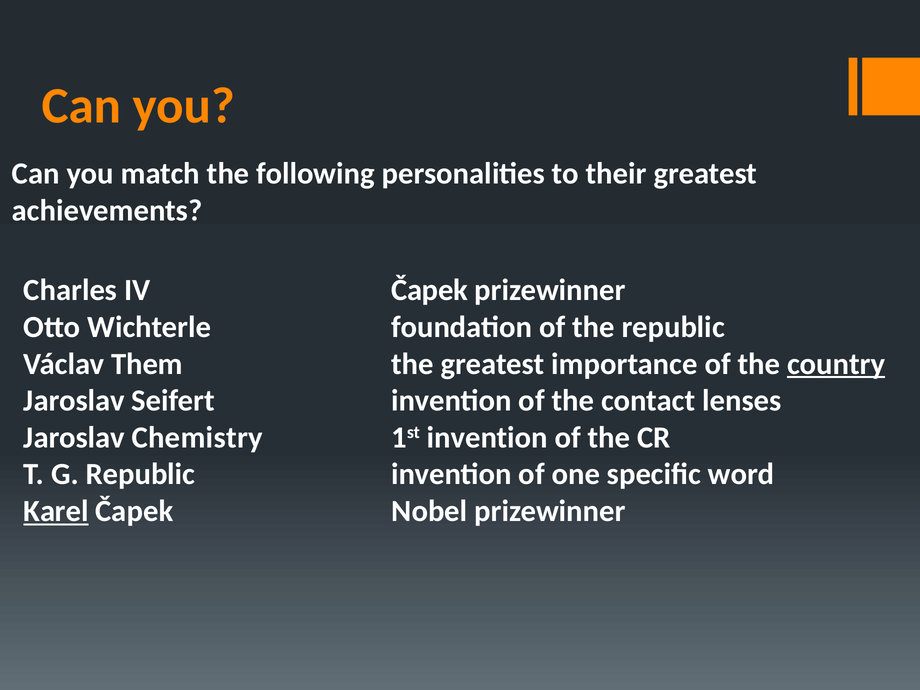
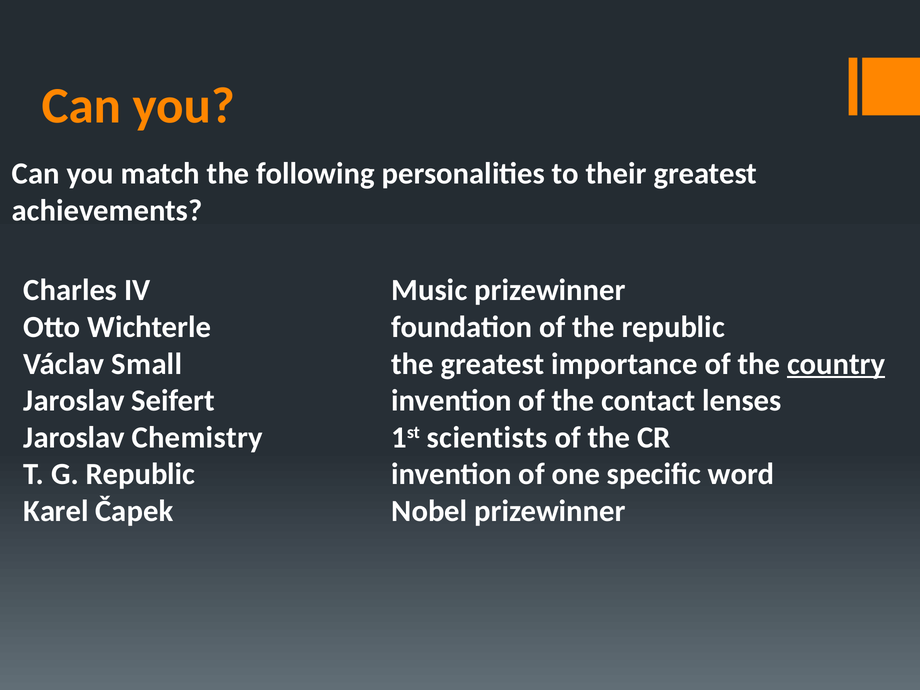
IV Čapek: Čapek -> Music
Them: Them -> Small
1st invention: invention -> scientists
Karel underline: present -> none
